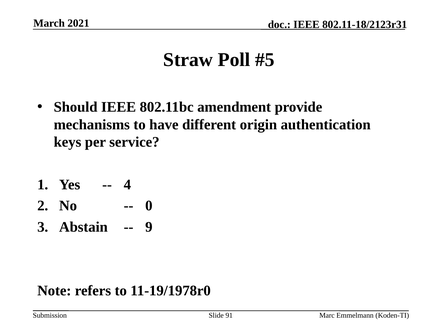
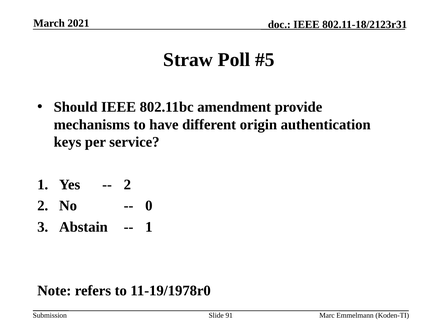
4 at (127, 184): 4 -> 2
9 at (149, 227): 9 -> 1
